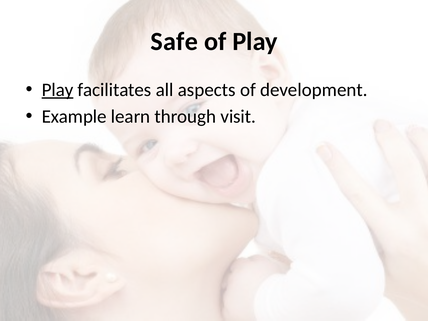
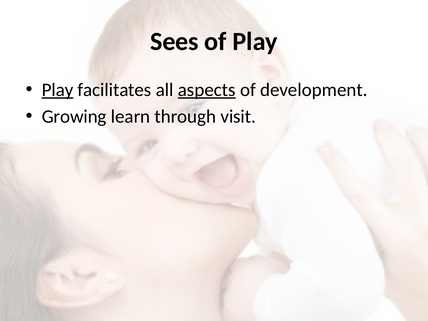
Safe: Safe -> Sees
aspects underline: none -> present
Example: Example -> Growing
